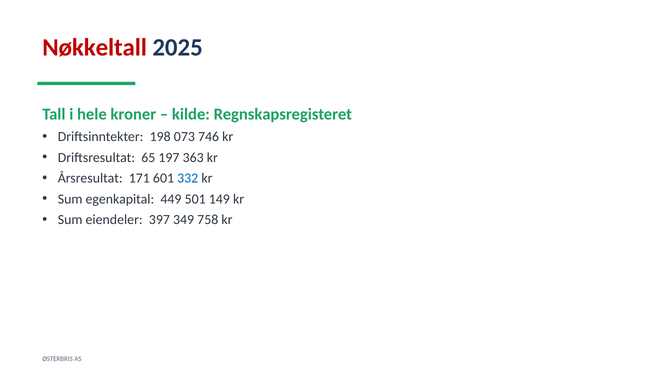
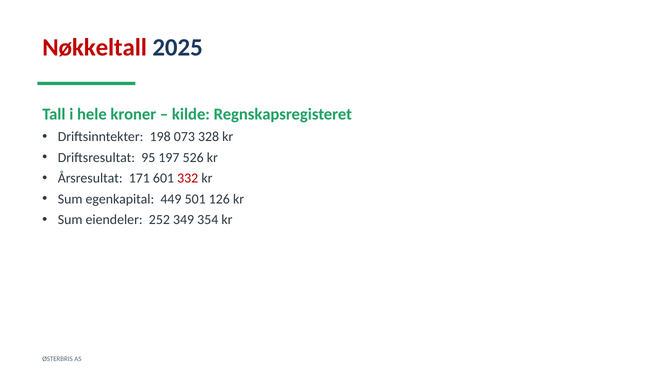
746: 746 -> 328
65: 65 -> 95
363: 363 -> 526
332 colour: blue -> red
149: 149 -> 126
397: 397 -> 252
758: 758 -> 354
